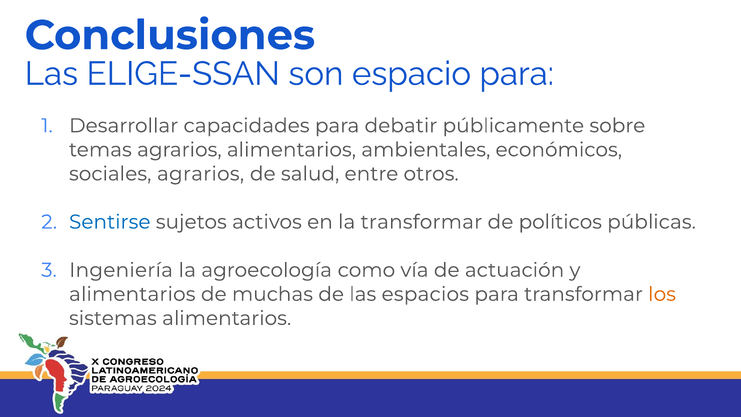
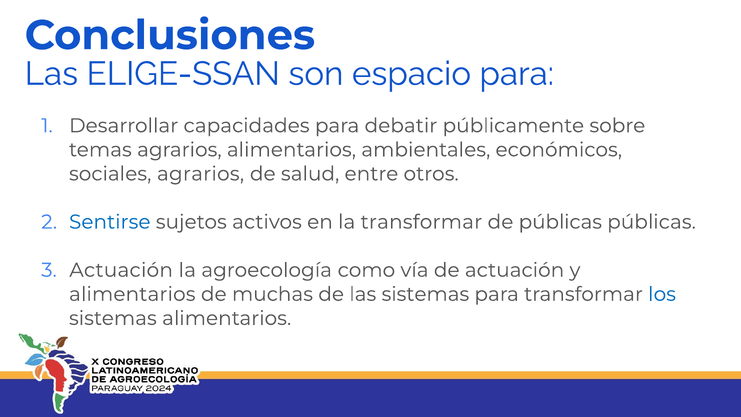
de políticos: políticos -> públicas
Ingeniería at (121, 270): Ingeniería -> Actuación
las espacios: espacios -> sistemas
los colour: orange -> blue
